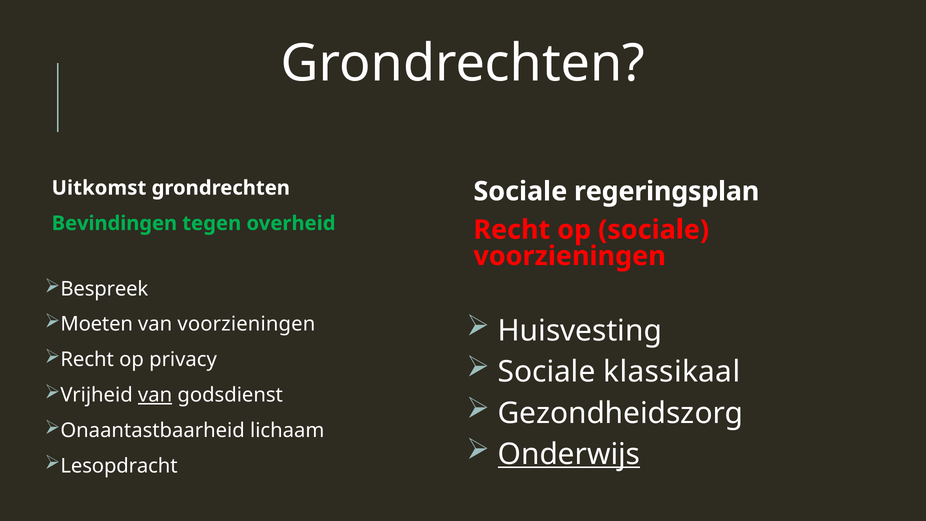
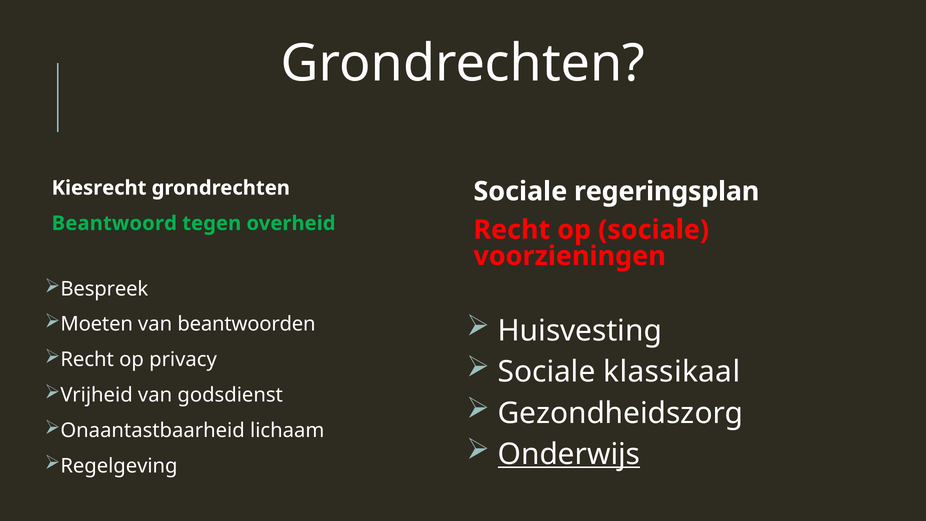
Uitkomst: Uitkomst -> Kiesrecht
Bevindingen: Bevindingen -> Beantwoord
van voorzieningen: voorzieningen -> beantwoorden
van at (155, 395) underline: present -> none
Lesopdracht: Lesopdracht -> Regelgeving
